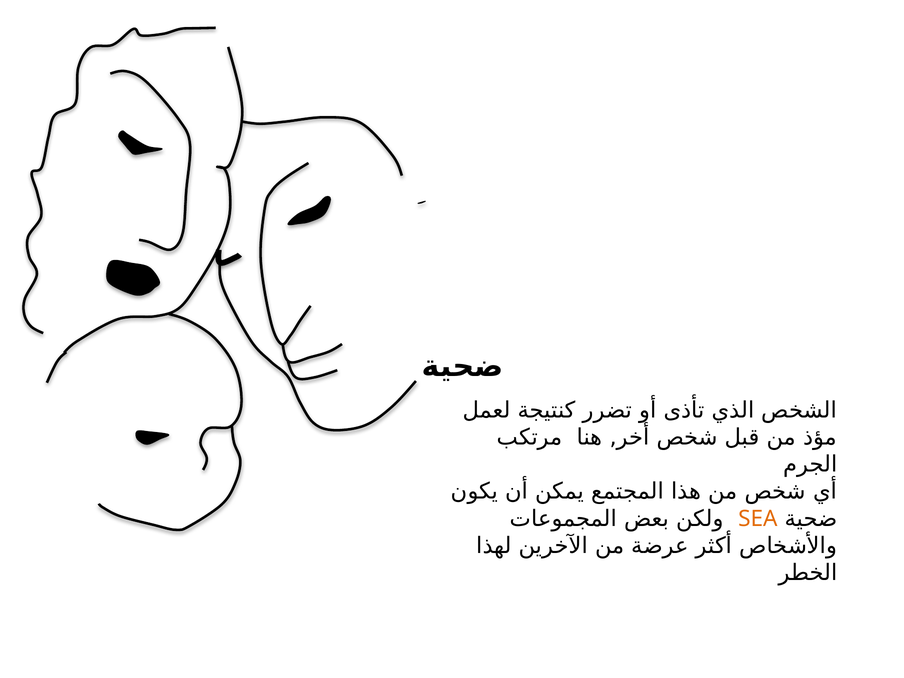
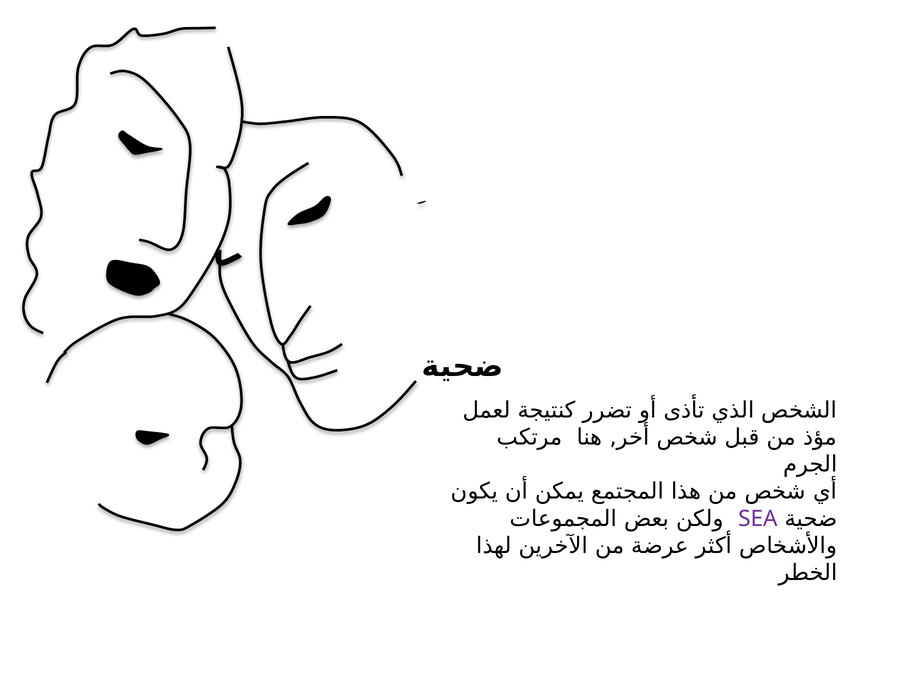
SEA colour: orange -> purple
